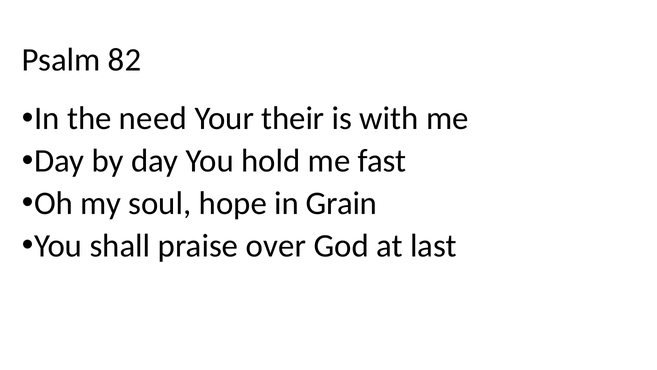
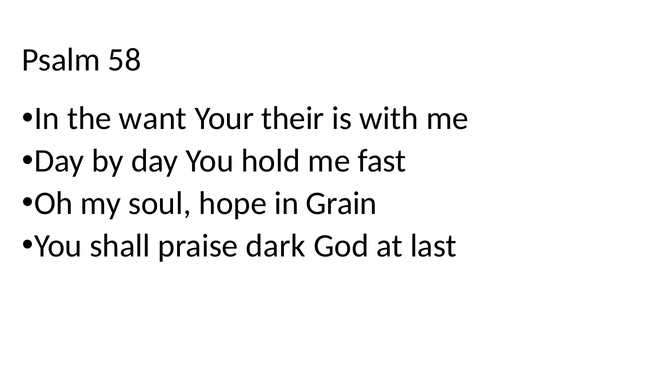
82: 82 -> 58
need: need -> want
over: over -> dark
